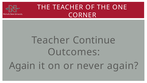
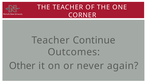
Again at (22, 66): Again -> Other
